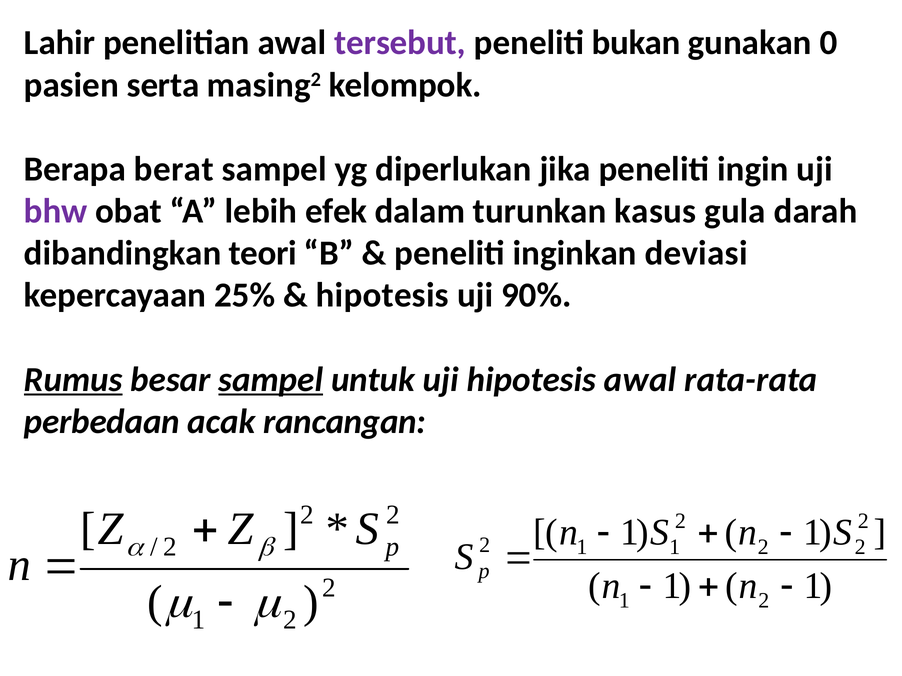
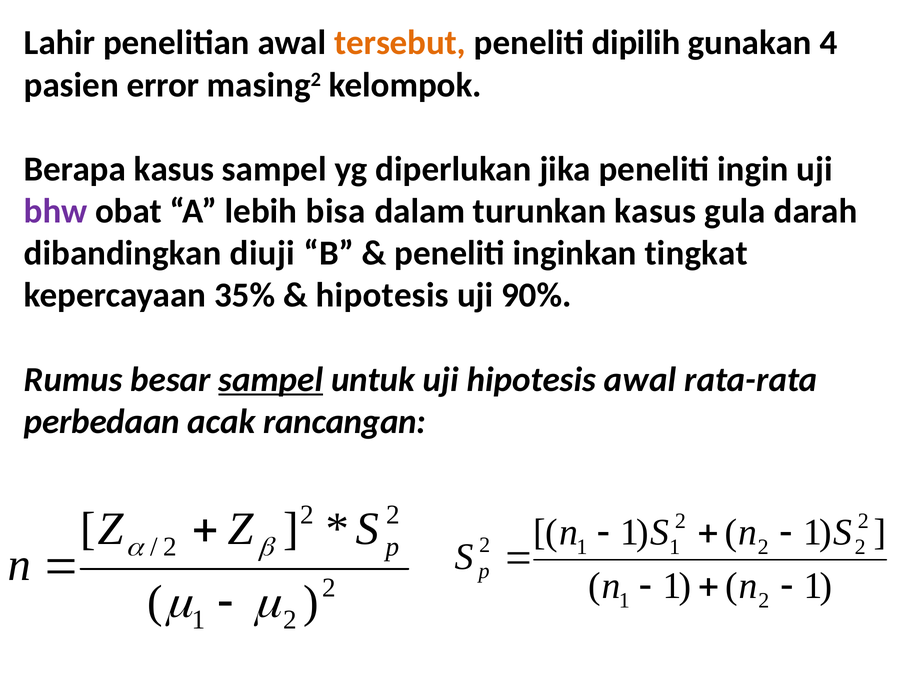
tersebut colour: purple -> orange
bukan: bukan -> dipilih
0: 0 -> 4
serta: serta -> error
Berapa berat: berat -> kasus
efek: efek -> bisa
teori: teori -> diuji
deviasi: deviasi -> tingkat
25%: 25% -> 35%
Rumus underline: present -> none
